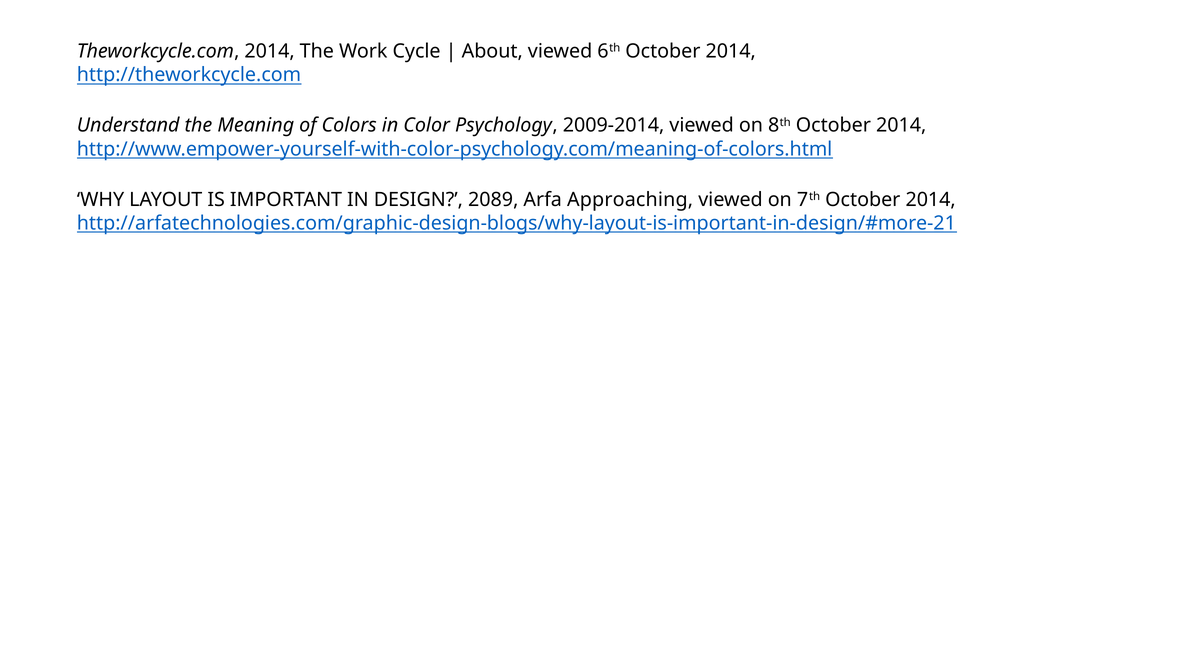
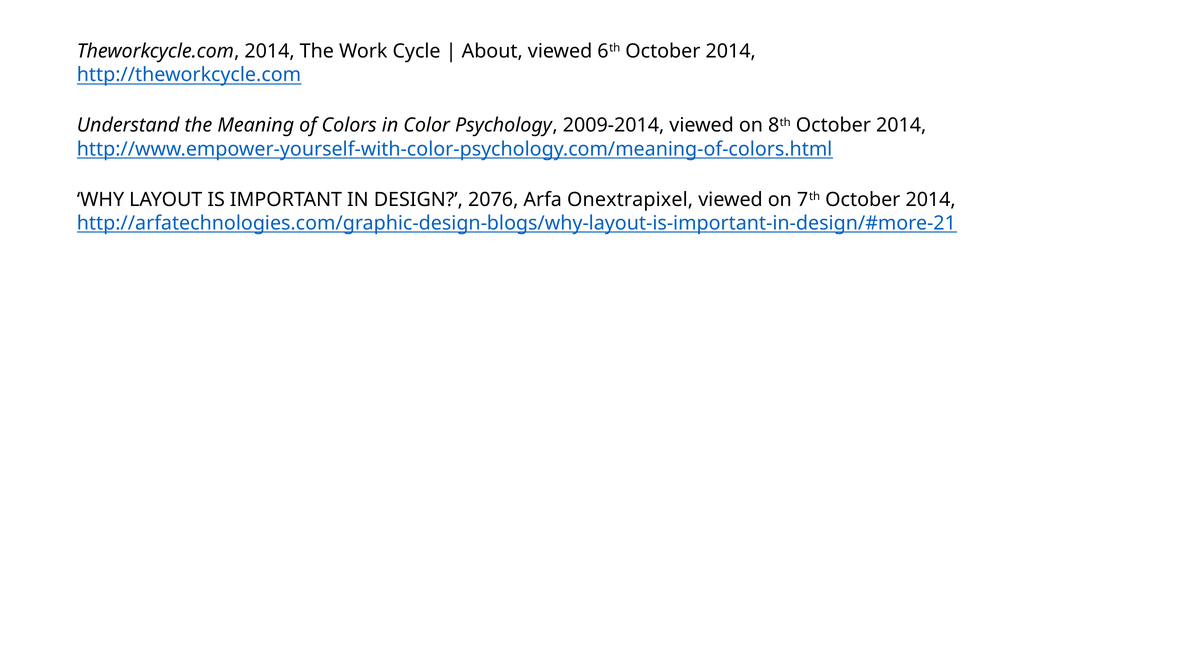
2089: 2089 -> 2076
Approaching: Approaching -> Onextrapixel
